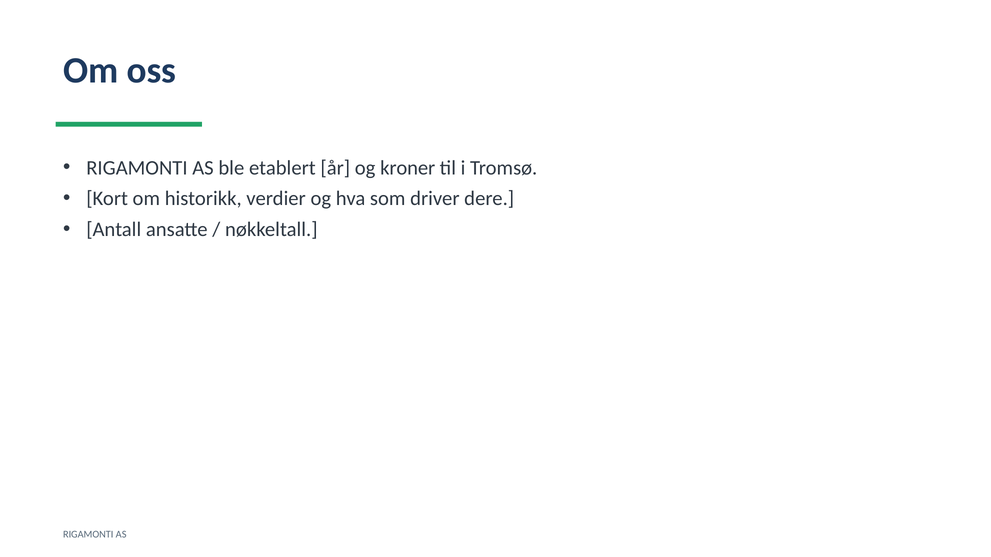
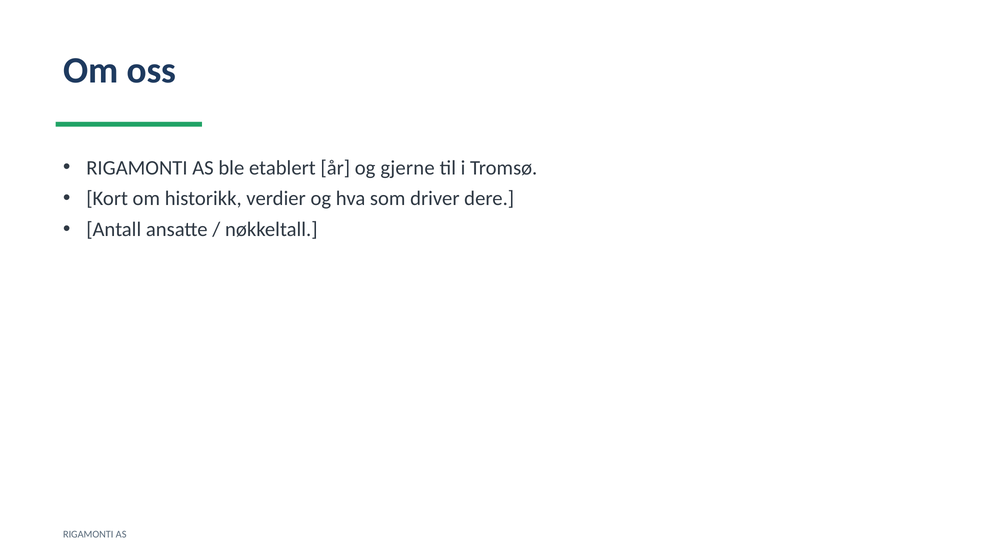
kroner: kroner -> gjerne
